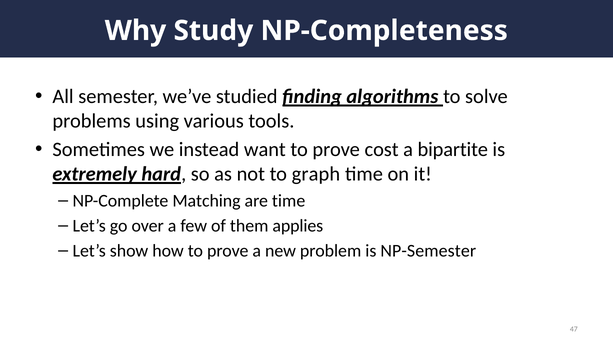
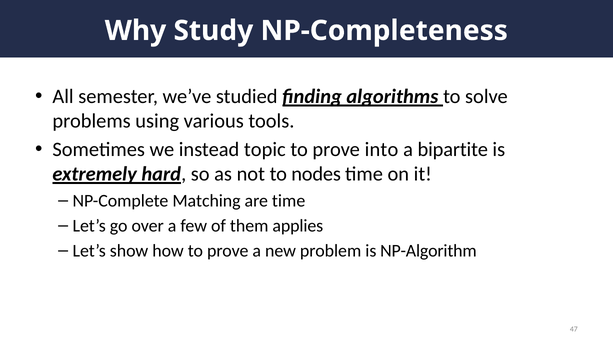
want: want -> topic
cost: cost -> into
graph: graph -> nodes
NP-Semester: NP-Semester -> NP-Algorithm
